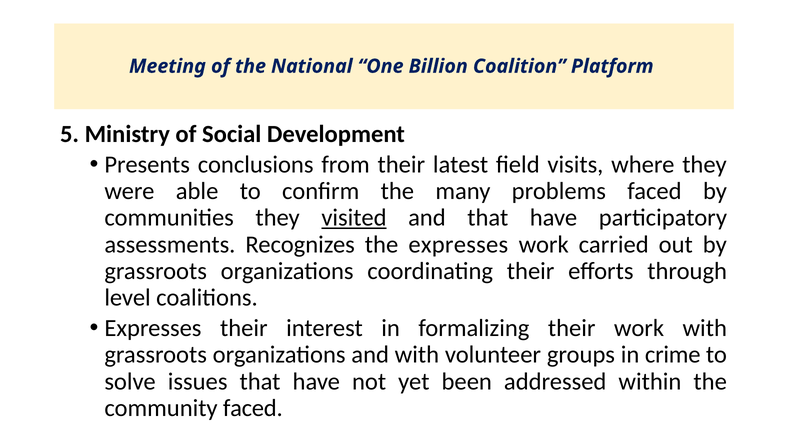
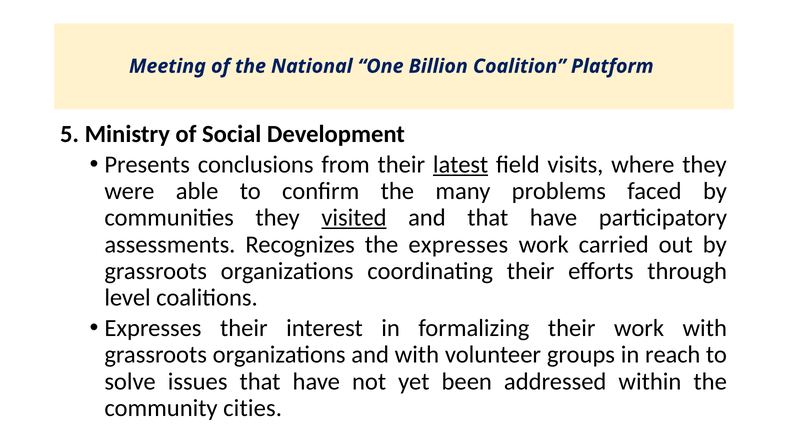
latest underline: none -> present
crime: crime -> reach
community faced: faced -> cities
